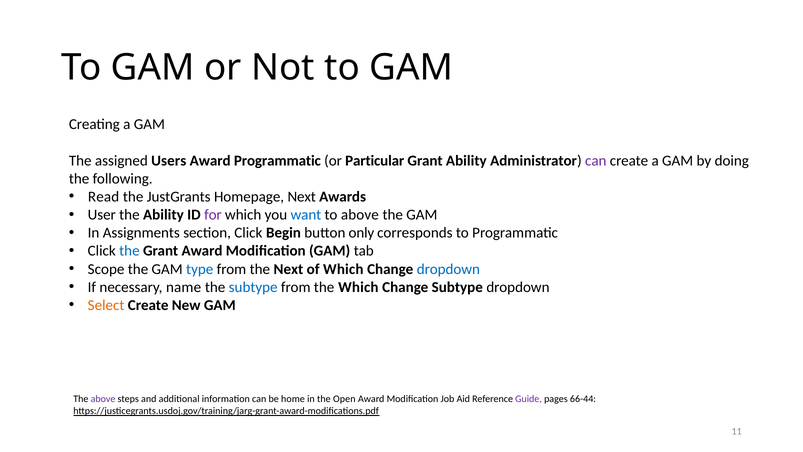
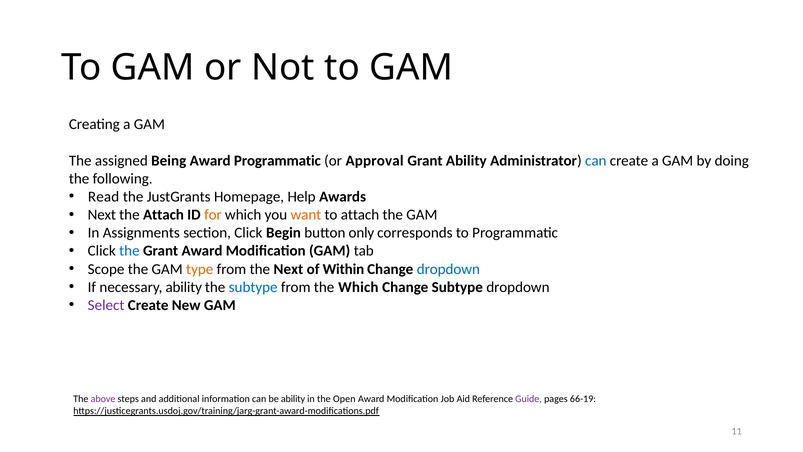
Users: Users -> Being
Particular: Particular -> Approval
can at (596, 161) colour: purple -> blue
Homepage Next: Next -> Help
User at (102, 215): User -> Next
the Ability: Ability -> Attach
for colour: purple -> orange
want colour: blue -> orange
to above: above -> attach
type colour: blue -> orange
of Which: Which -> Within
necessary name: name -> ability
Select colour: orange -> purple
be home: home -> ability
66-44: 66-44 -> 66-19
